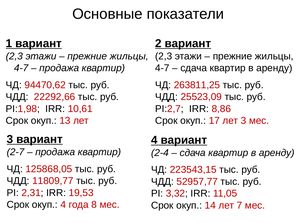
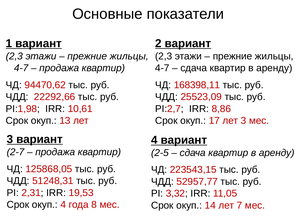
263811,25: 263811,25 -> 168398,11
2-4: 2-4 -> 2-5
11809,77: 11809,77 -> 51248,31
